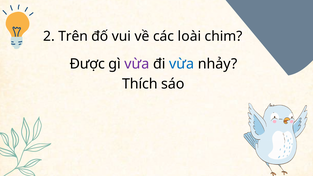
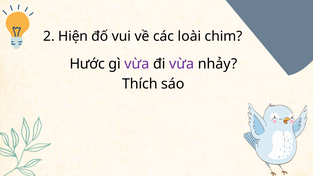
Trên: Trên -> Hiện
Được: Được -> Hước
vừa at (182, 64) colour: blue -> purple
